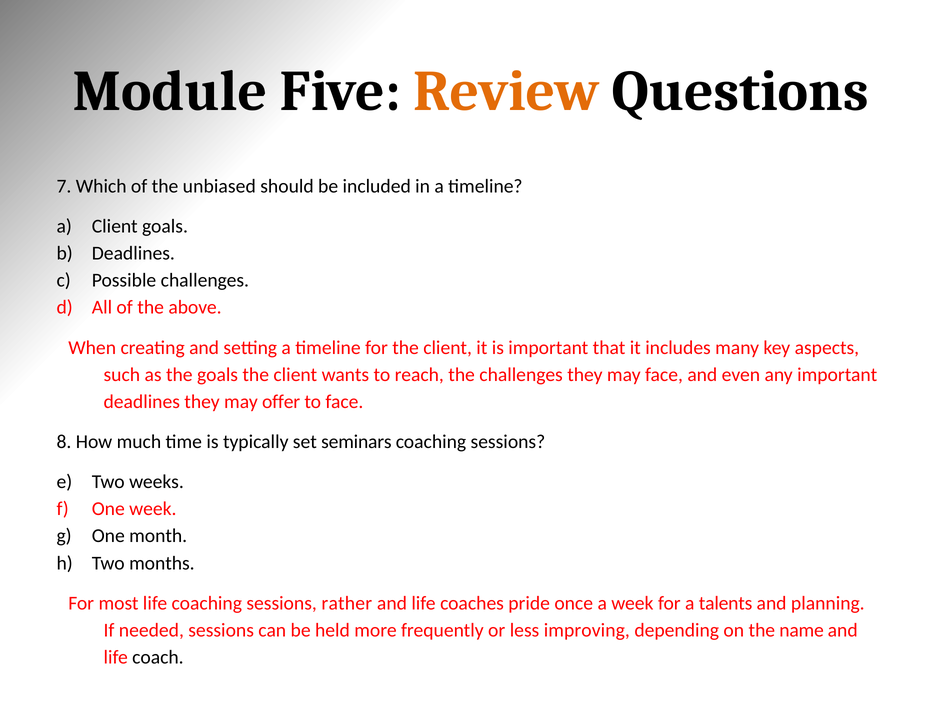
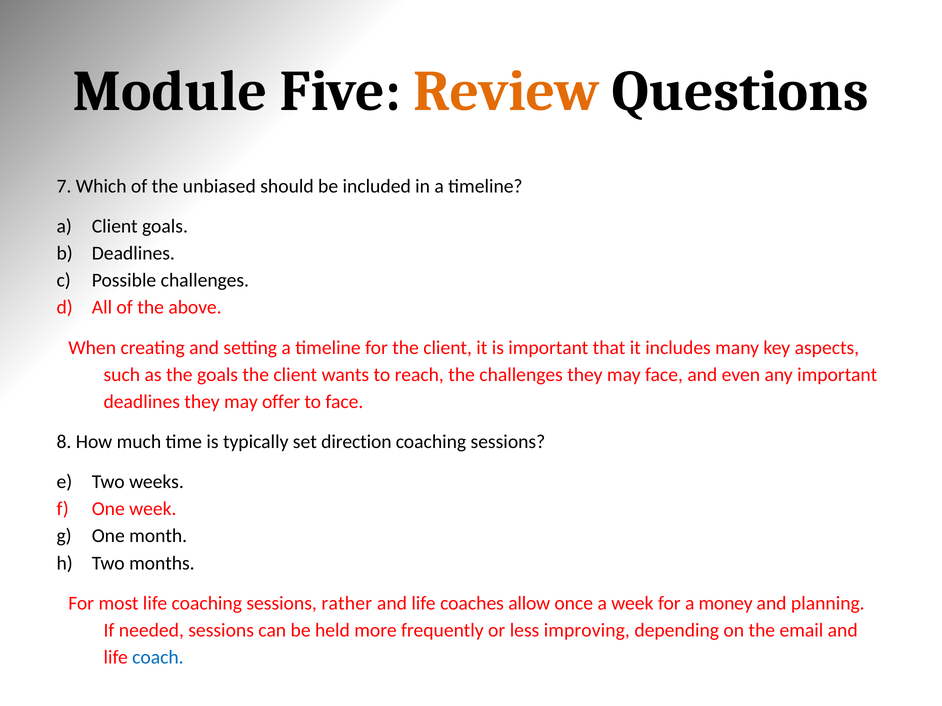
seminars: seminars -> direction
pride: pride -> allow
talents: talents -> money
name: name -> email
coach colour: black -> blue
